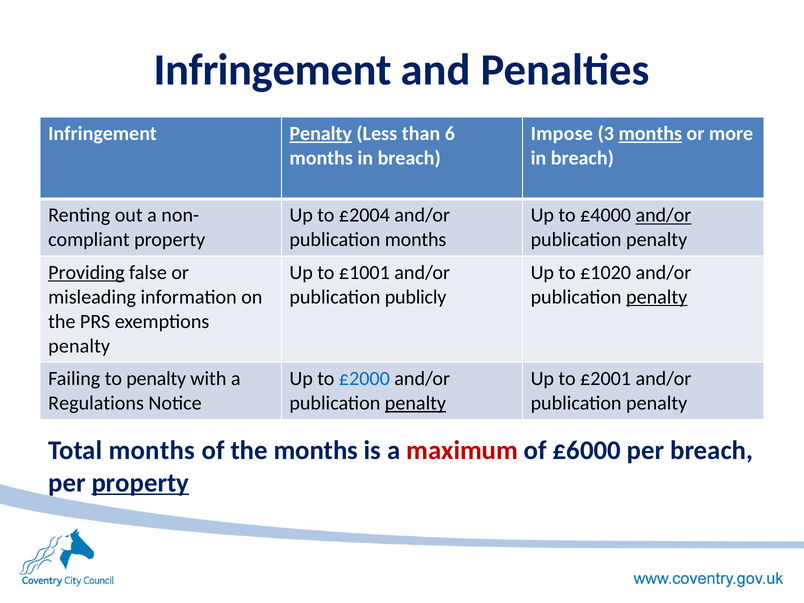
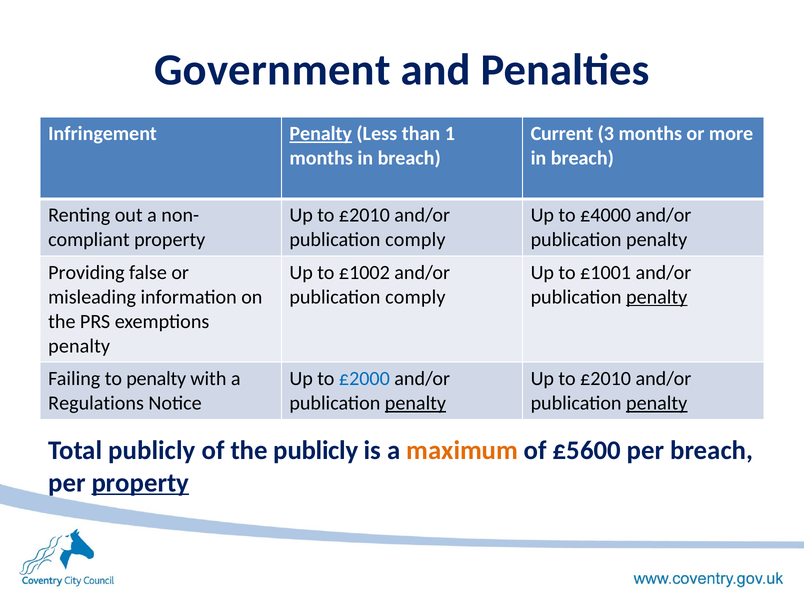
Infringement at (273, 70): Infringement -> Government
6: 6 -> 1
Impose: Impose -> Current
months at (650, 134) underline: present -> none
£2004 at (364, 215): £2004 -> £2010
and/or at (663, 215) underline: present -> none
months at (416, 240): months -> comply
Providing underline: present -> none
£1001: £1001 -> £1002
£1020: £1020 -> £1001
publicly at (416, 297): publicly -> comply
£2001 at (606, 379): £2001 -> £2010
penalty at (657, 403) underline: none -> present
Total months: months -> publicly
the months: months -> publicly
maximum colour: red -> orange
£6000: £6000 -> £5600
